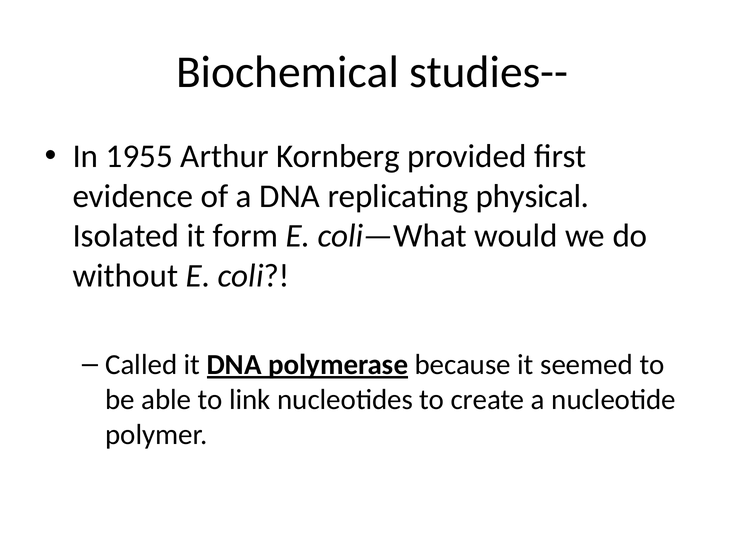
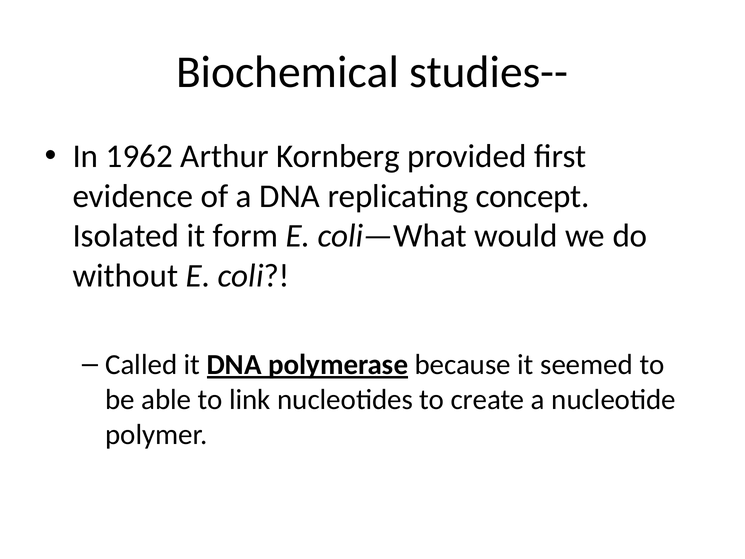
1955: 1955 -> 1962
physical: physical -> concept
